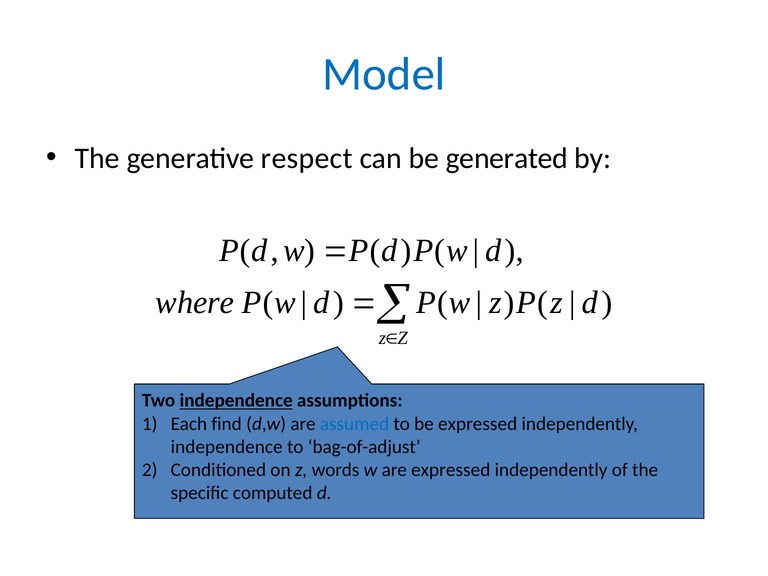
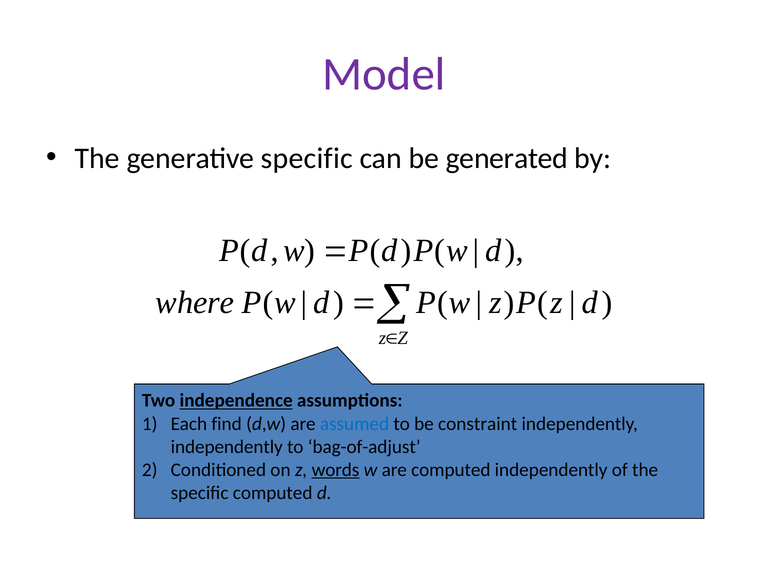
Model colour: blue -> purple
generative respect: respect -> specific
be expressed: expressed -> constraint
independence at (227, 447): independence -> independently
words underline: none -> present
are expressed: expressed -> computed
